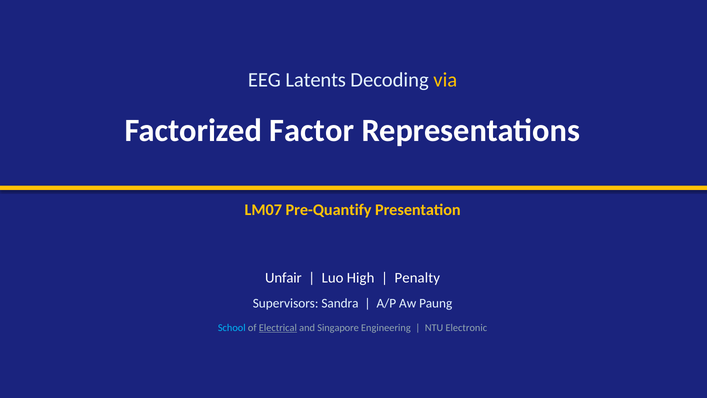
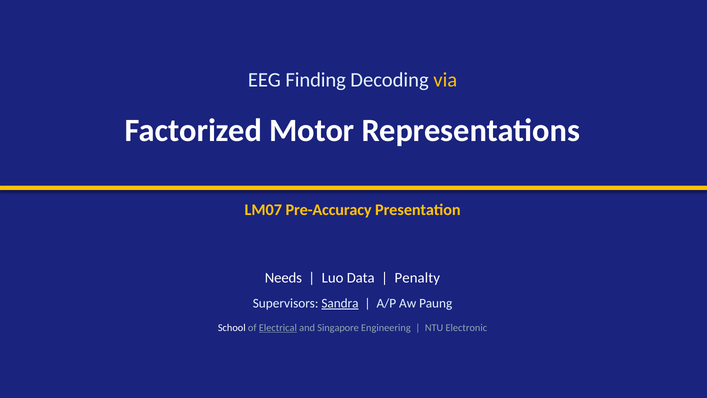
Latents: Latents -> Finding
Factor: Factor -> Motor
Pre-Quantify: Pre-Quantify -> Pre-Accuracy
Unfair: Unfair -> Needs
High: High -> Data
Sandra underline: none -> present
School colour: light blue -> white
